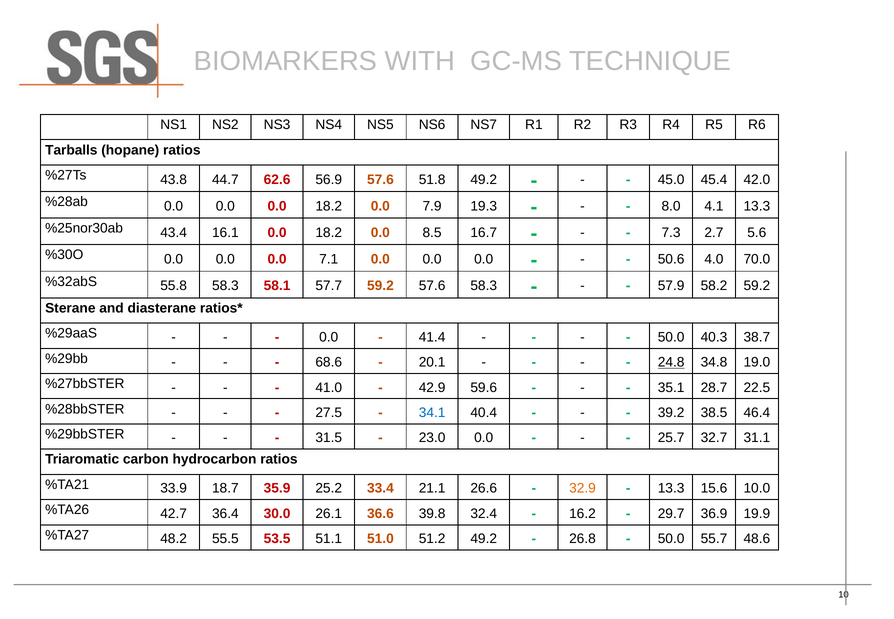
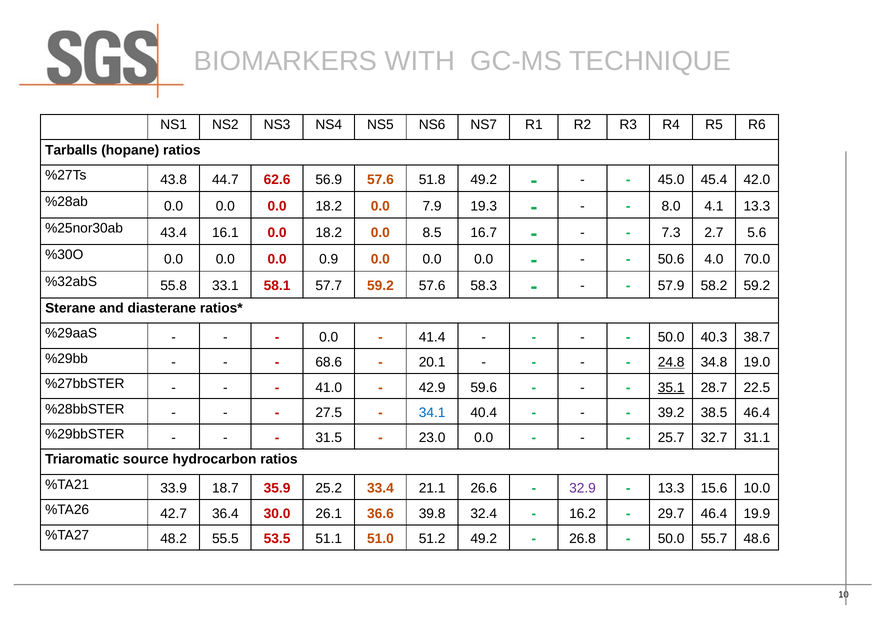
7.1: 7.1 -> 0.9
55.8 58.3: 58.3 -> 33.1
35.1 underline: none -> present
carbon: carbon -> source
32.9 colour: orange -> purple
29.7 36.9: 36.9 -> 46.4
